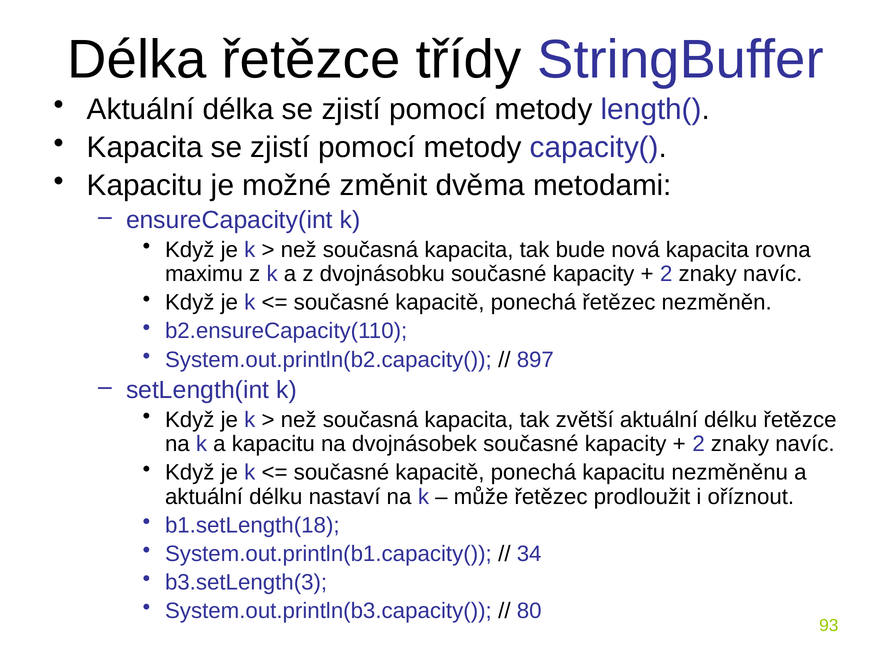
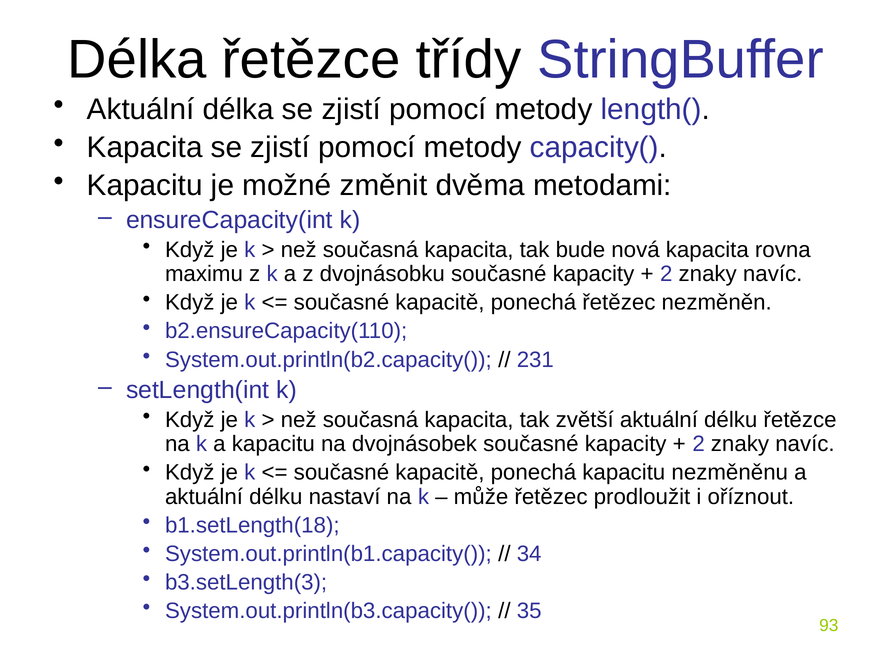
897: 897 -> 231
80: 80 -> 35
